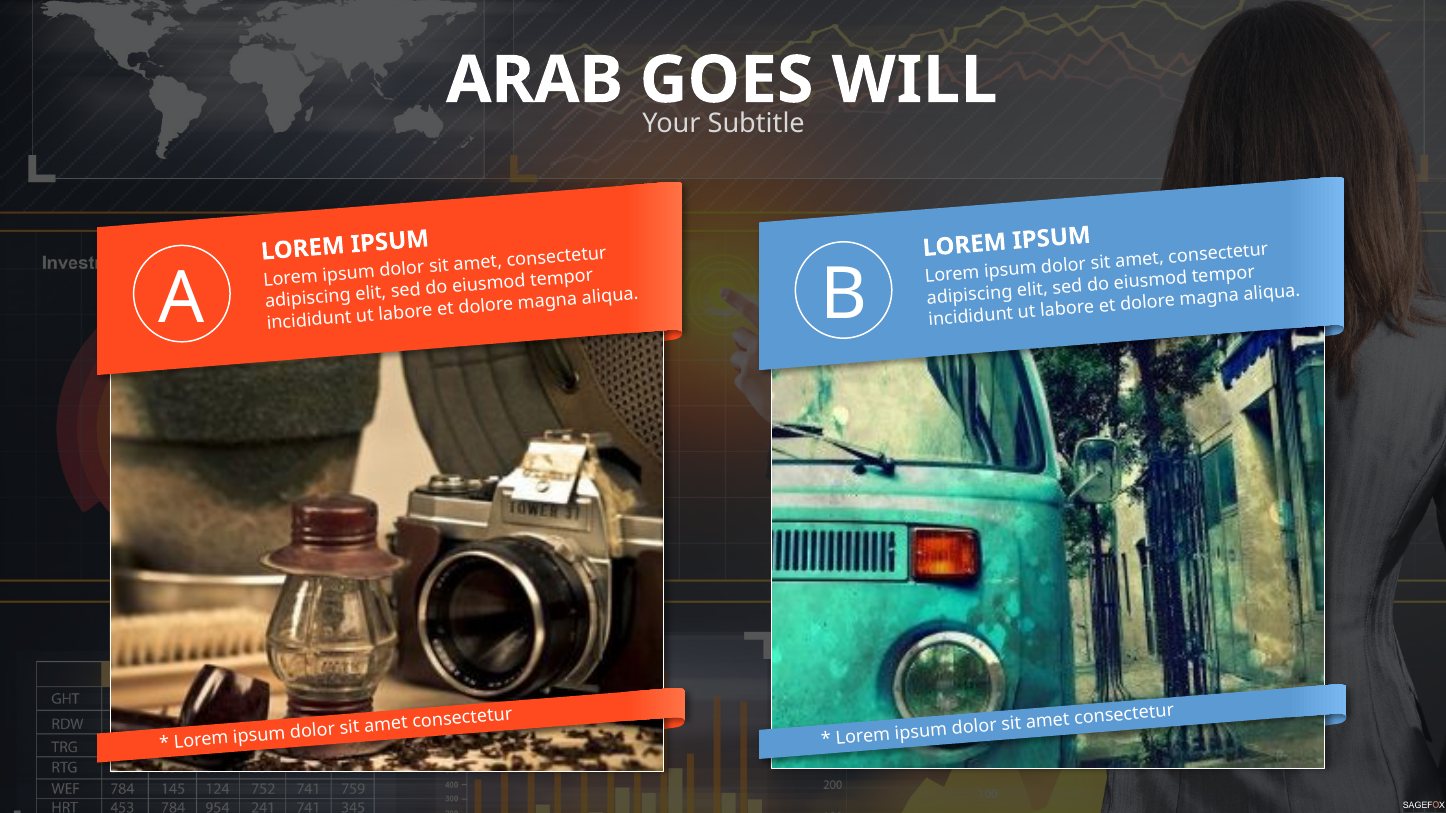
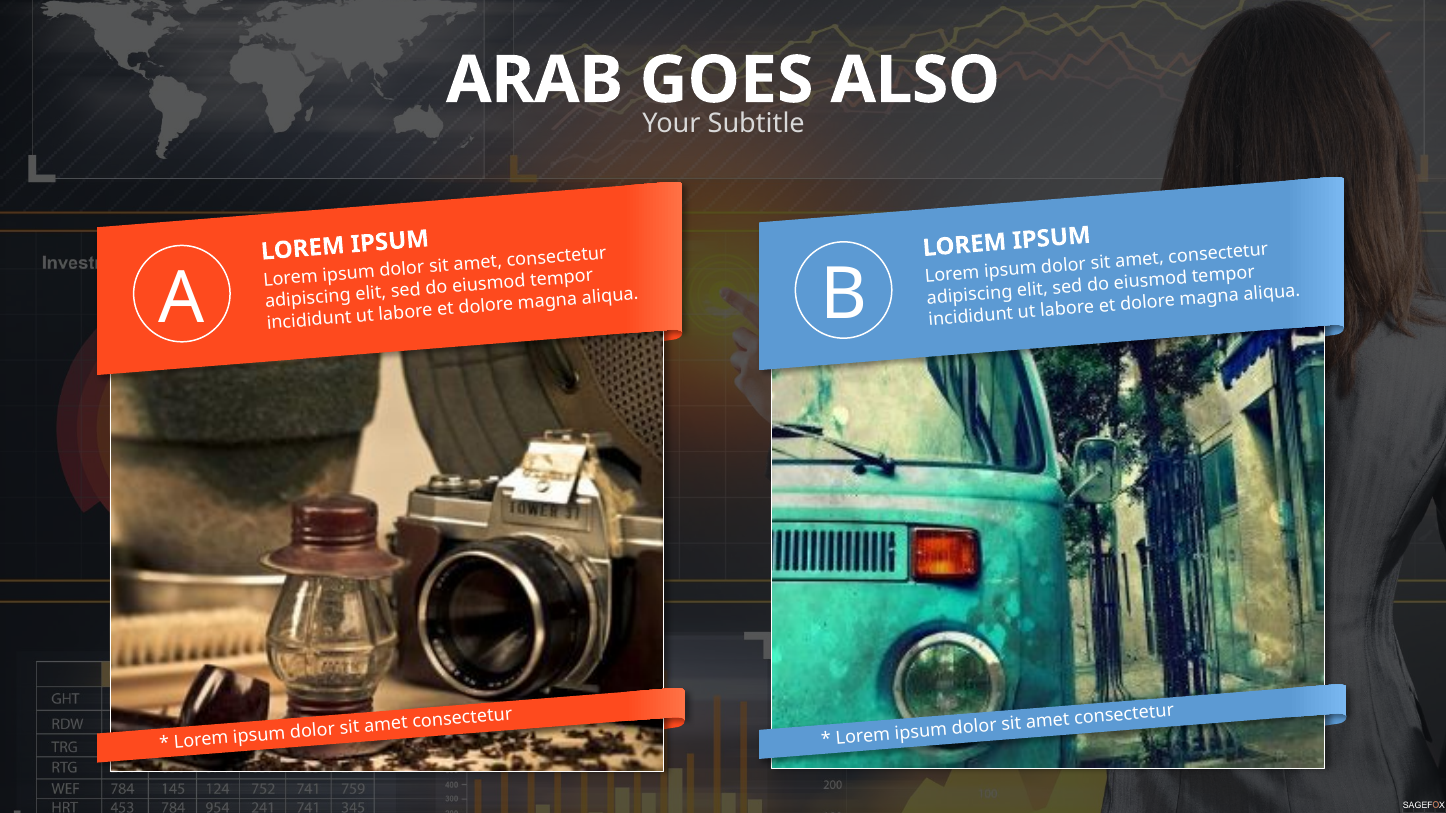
WILL: WILL -> ALSO
